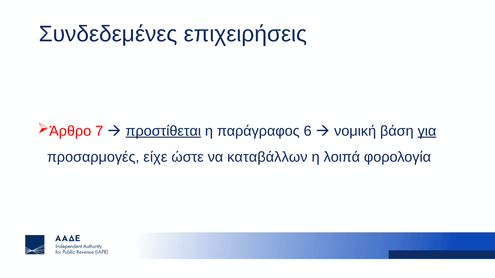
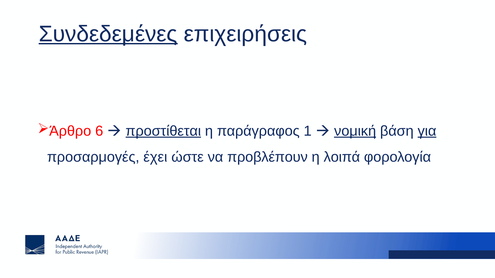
Συνδεδεμένες underline: none -> present
7: 7 -> 6
6: 6 -> 1
νομική underline: none -> present
είχε: είχε -> έχει
καταβάλλων: καταβάλλων -> προβλέπουν
